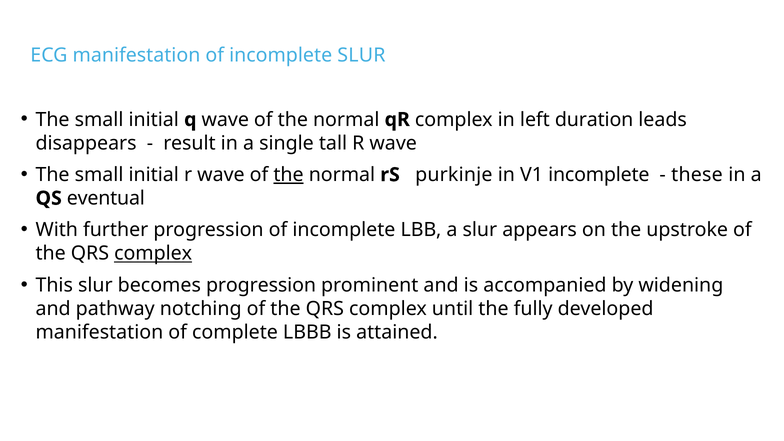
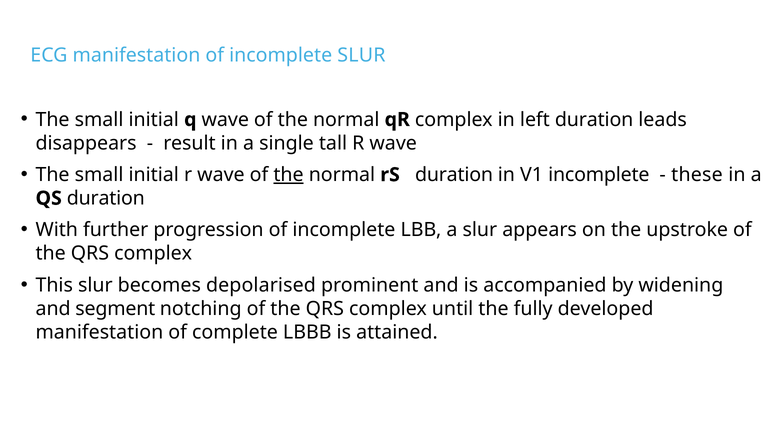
rS purkinje: purkinje -> duration
QS eventual: eventual -> duration
complex at (153, 253) underline: present -> none
becomes progression: progression -> depolarised
pathway: pathway -> segment
